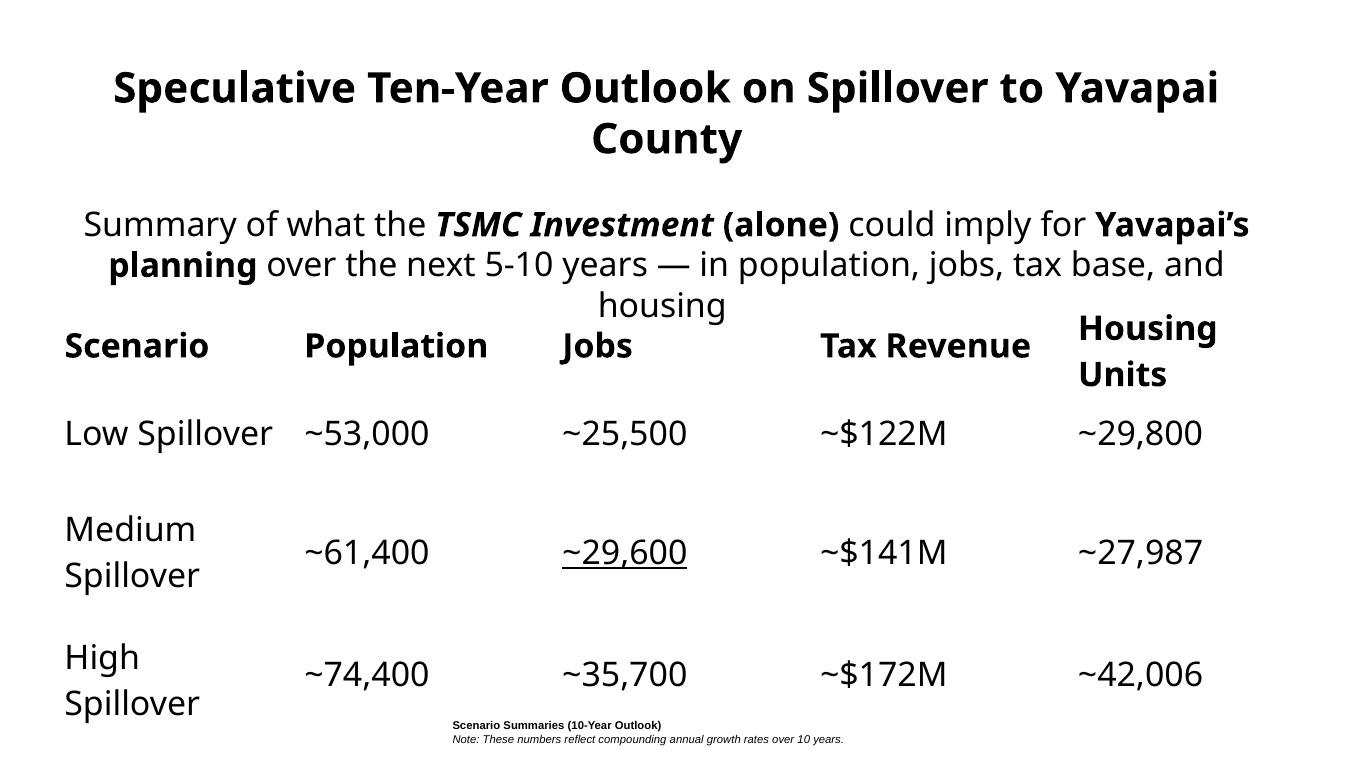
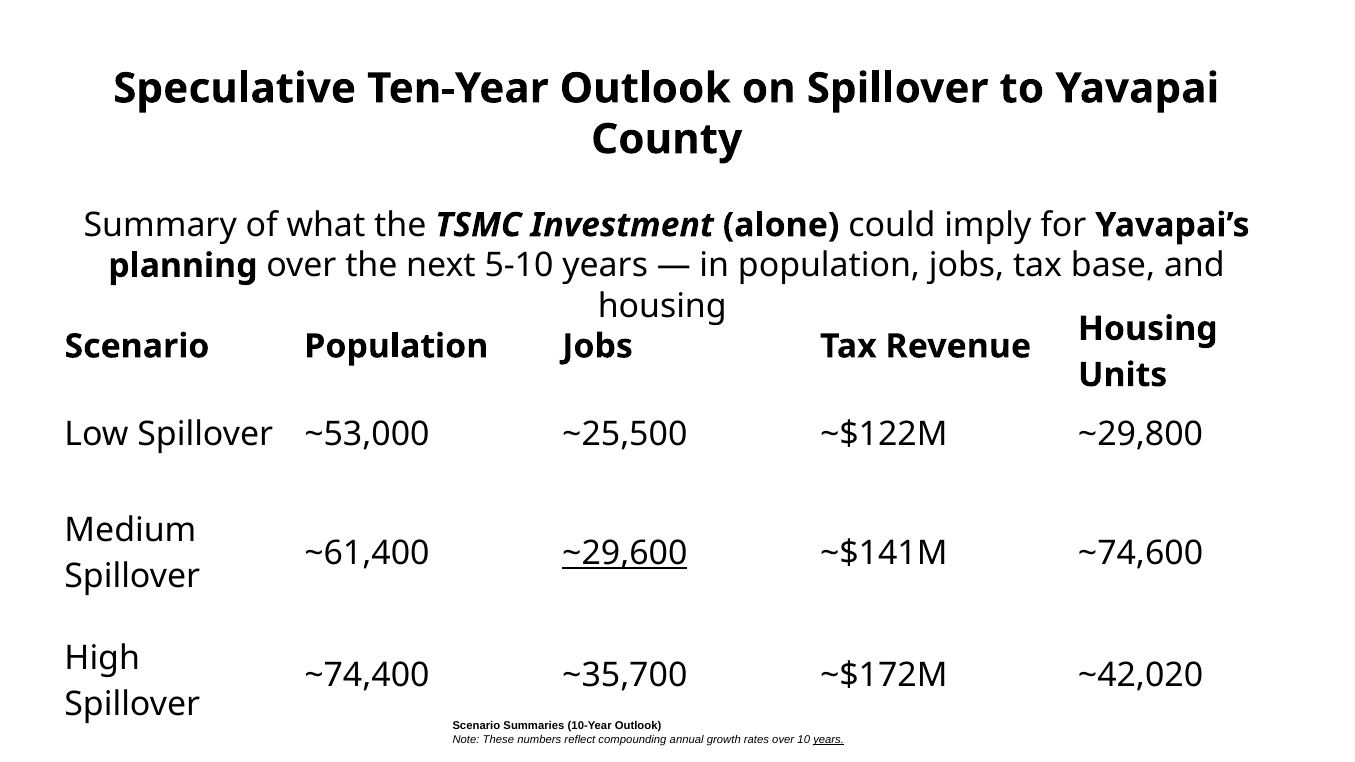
~27,987: ~27,987 -> ~74,600
~42,006: ~42,006 -> ~42,020
years at (829, 740) underline: none -> present
